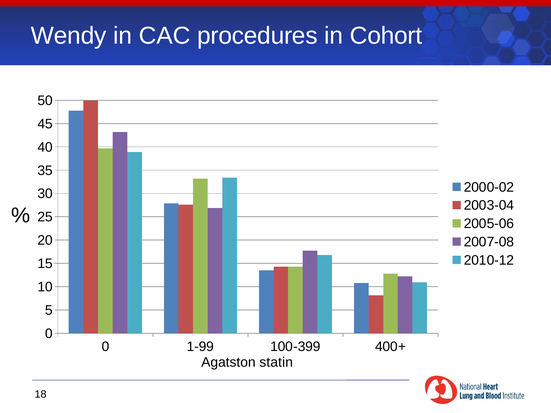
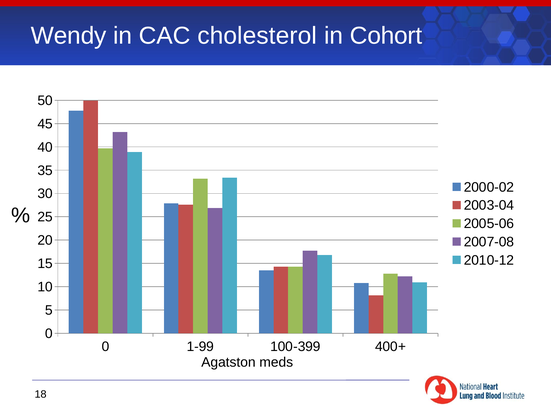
procedures: procedures -> cholesterol
statin: statin -> meds
